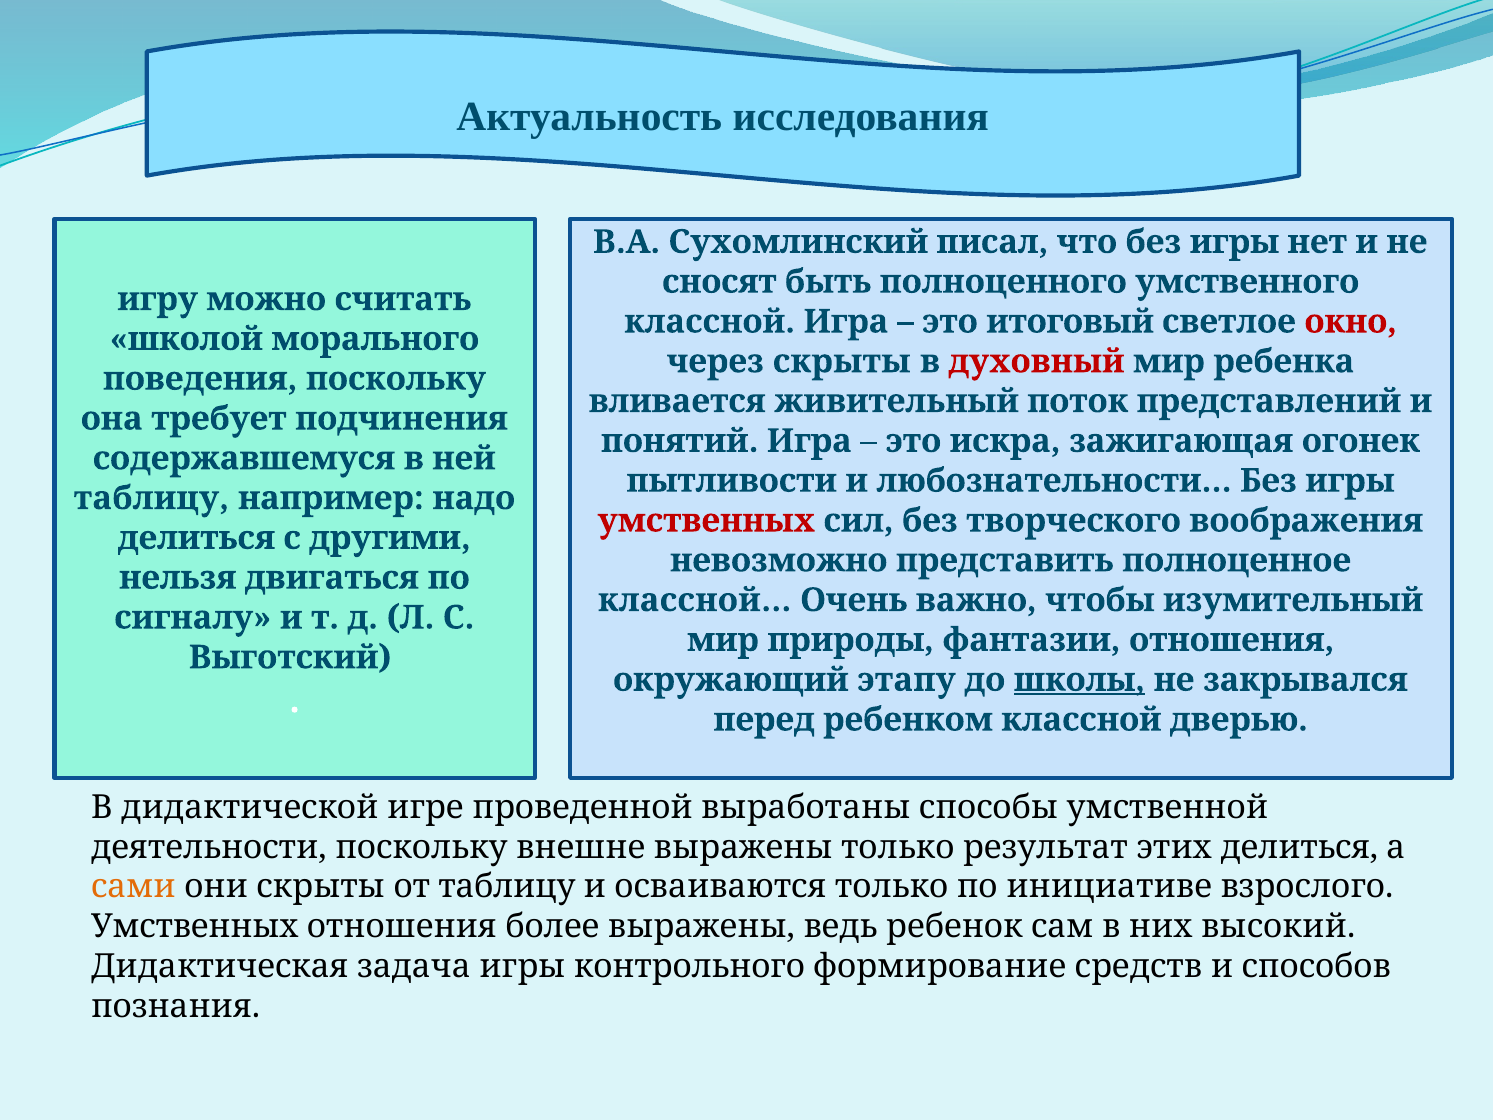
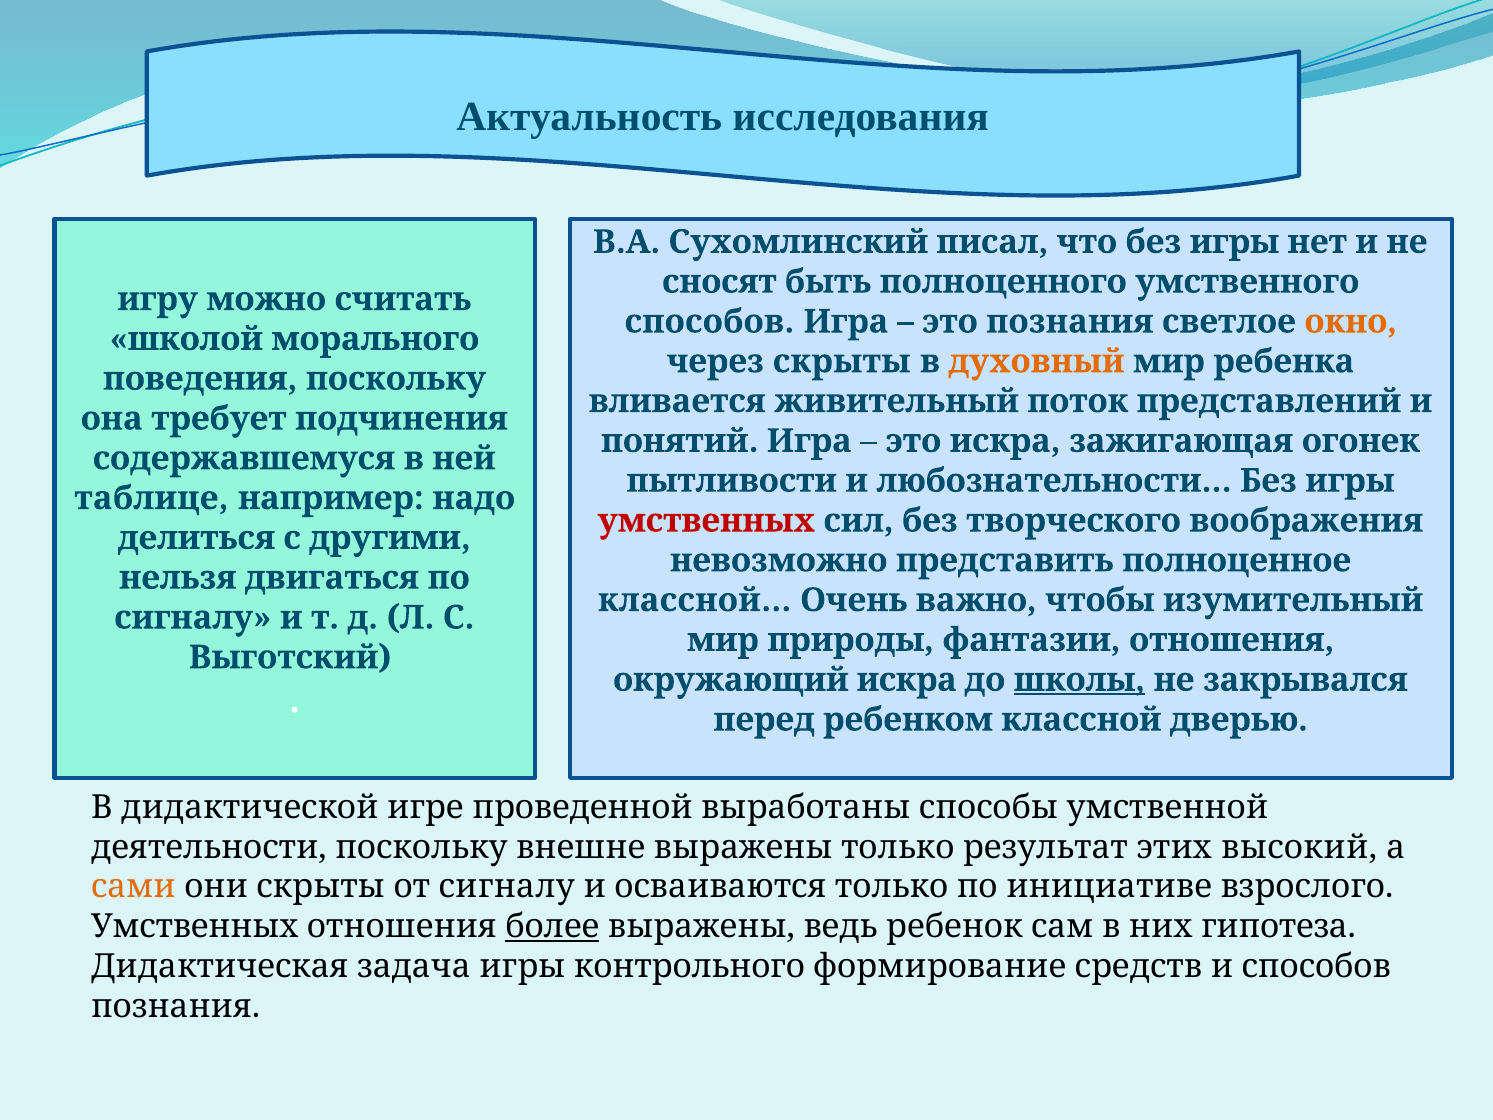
классной at (710, 322): классной -> способов
это итоговый: итоговый -> познания
окно colour: red -> orange
духовный colour: red -> orange
таблицу at (151, 498): таблицу -> таблице
окружающий этапу: этапу -> искра
этих делиться: делиться -> высокий
от таблицу: таблицу -> сигналу
более underline: none -> present
высокий: высокий -> гипотеза
